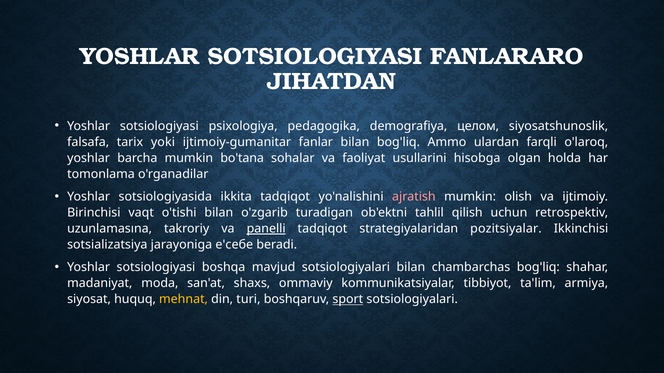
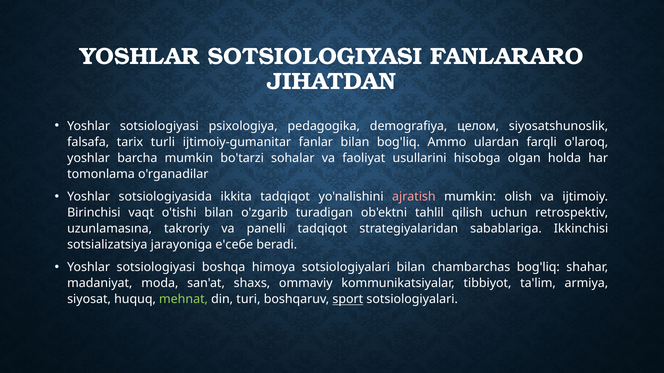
yoki: yoki -> turli
bo'tana: bo'tana -> bo'tarzi
panelli underline: present -> none
pozitsiyalar: pozitsiyalar -> sabablariga
mavjud: mavjud -> himoya
mehnat colour: yellow -> light green
